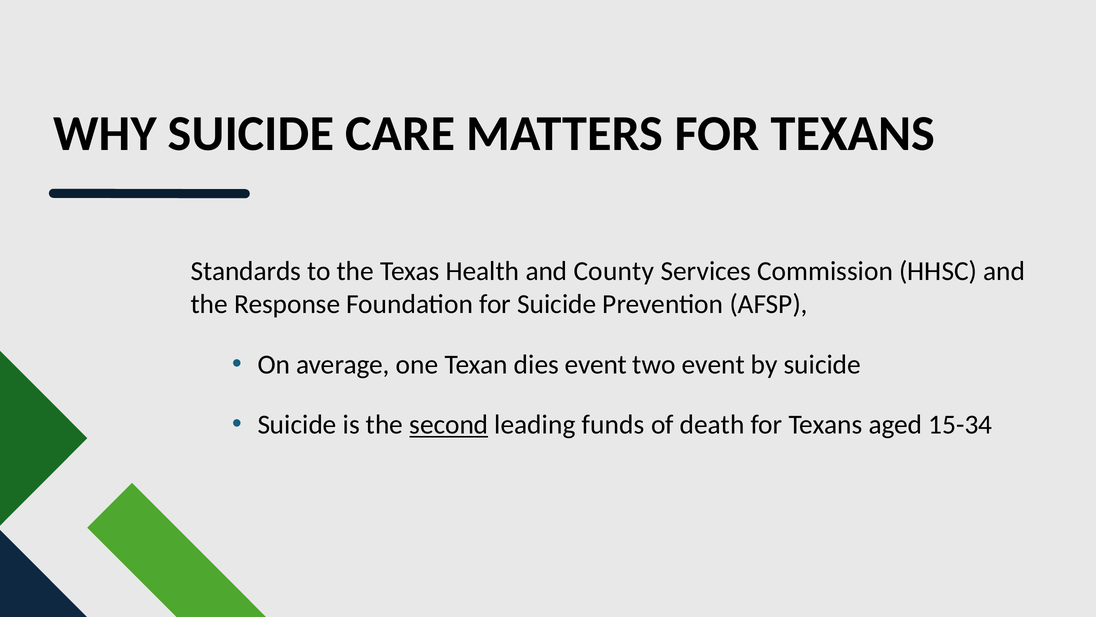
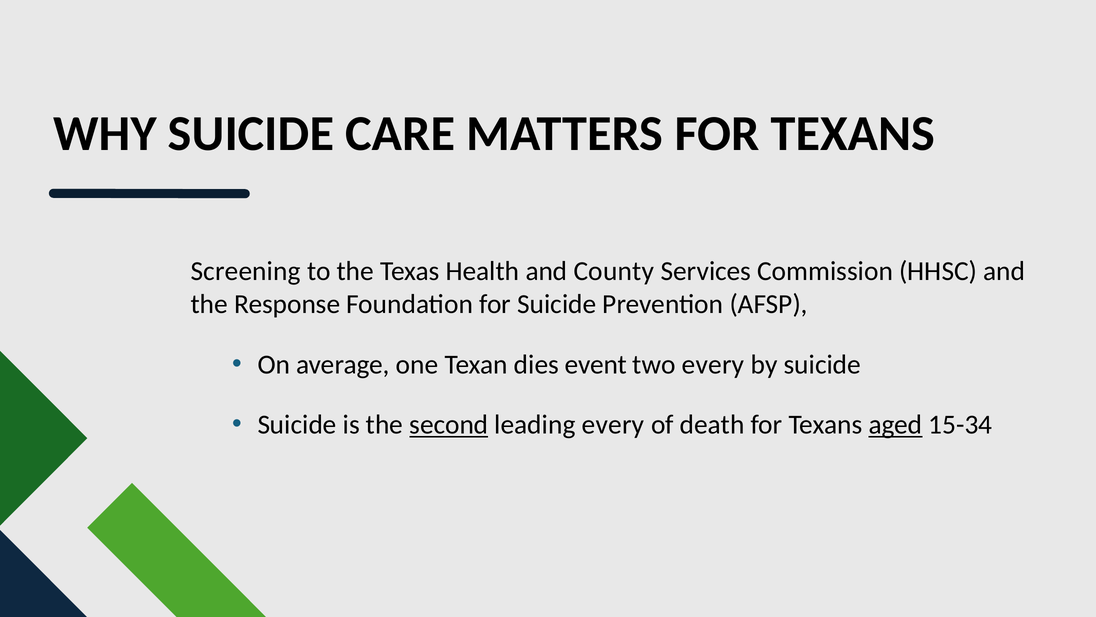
Standards: Standards -> Screening
two event: event -> every
leading funds: funds -> every
aged underline: none -> present
